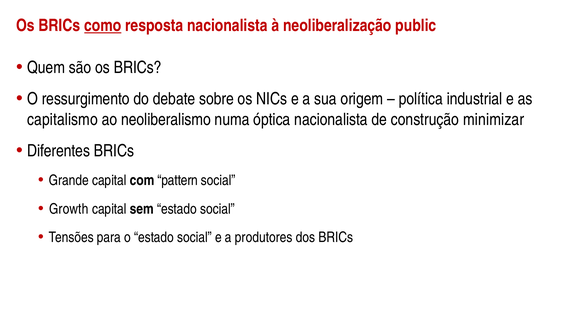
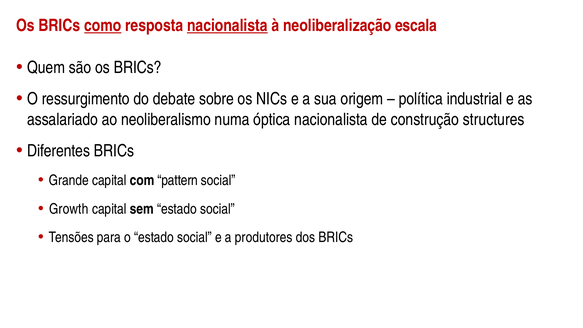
nacionalista at (227, 26) underline: none -> present
public: public -> escala
capitalismo: capitalismo -> assalariado
minimizar: minimizar -> structures
